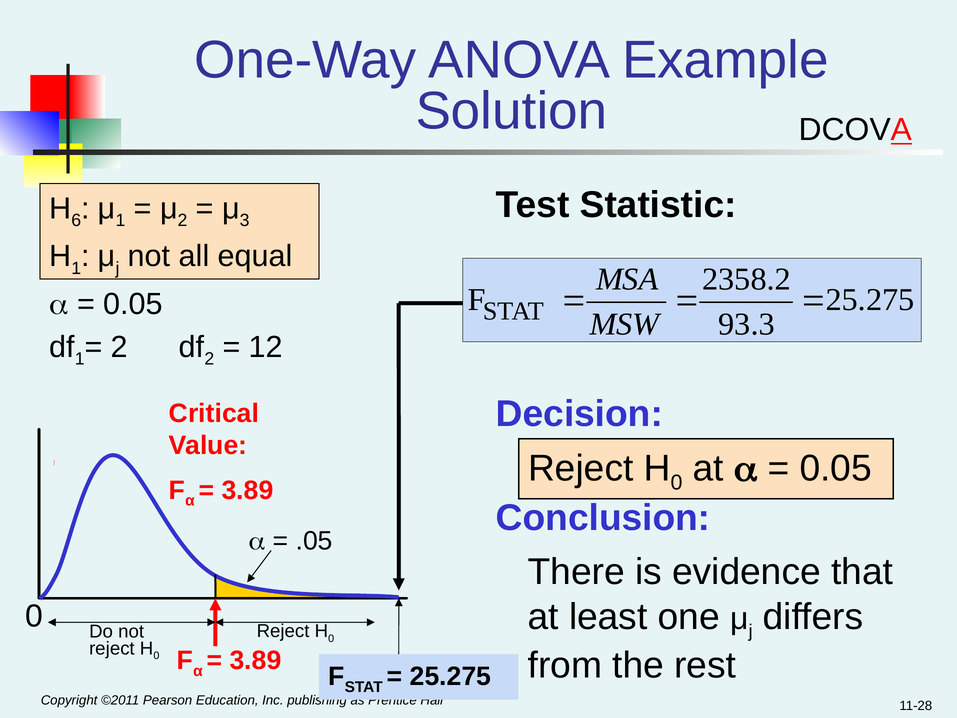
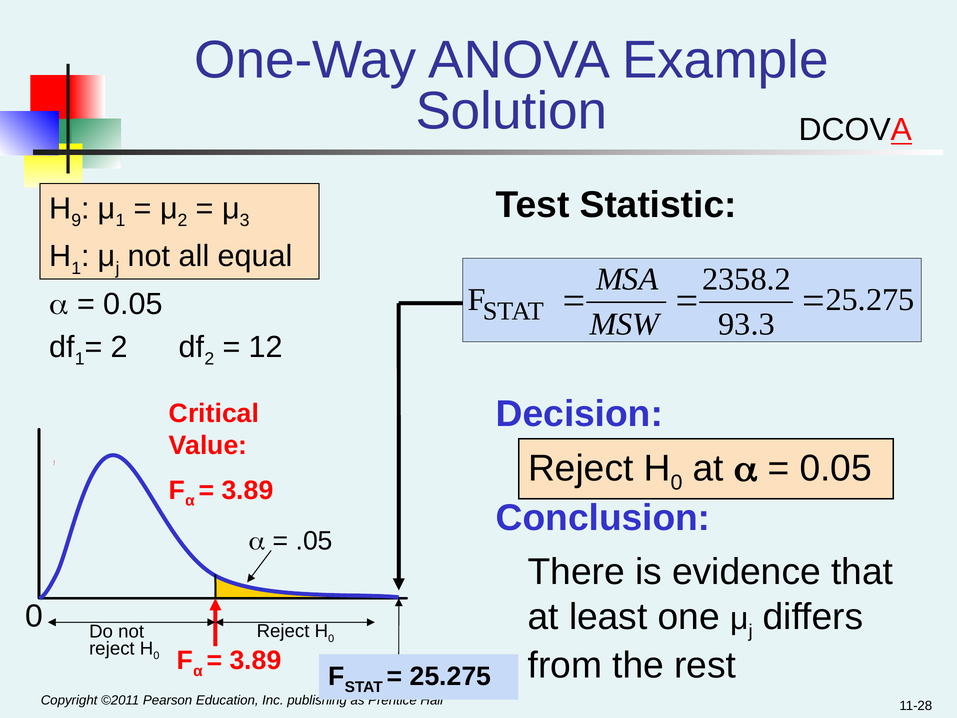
6: 6 -> 9
